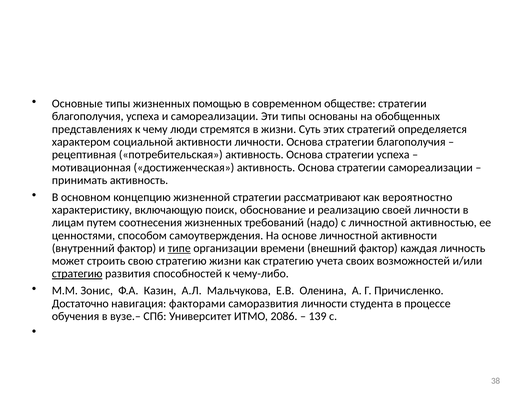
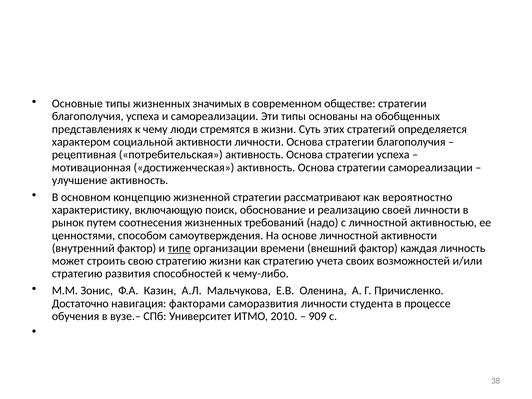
помощью: помощью -> значимых
принимать: принимать -> улучшение
лицам: лицам -> рынок
стратегию at (77, 274) underline: present -> none
2086: 2086 -> 2010
139: 139 -> 909
